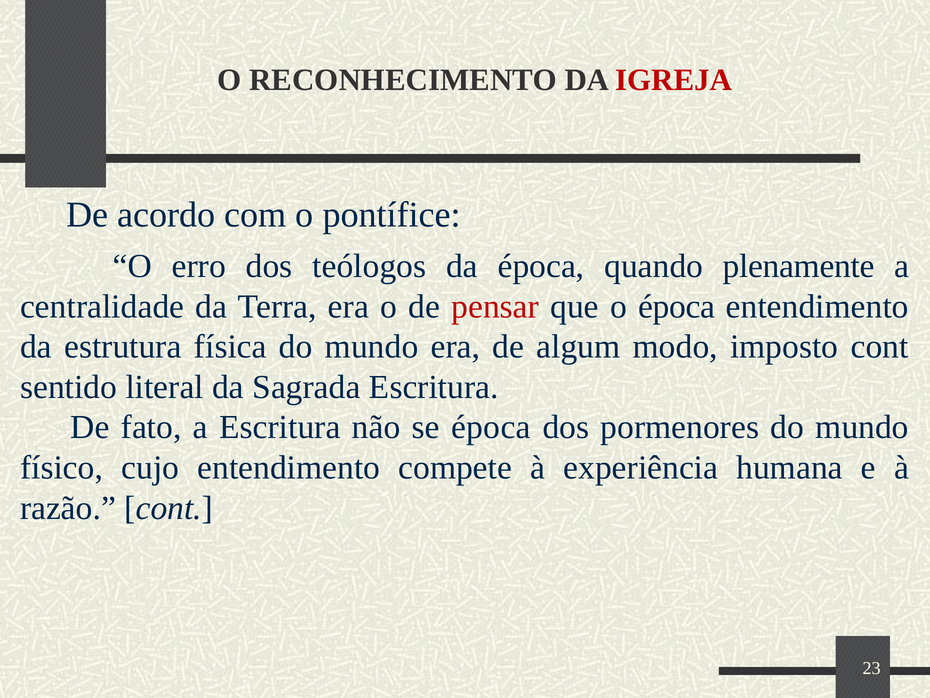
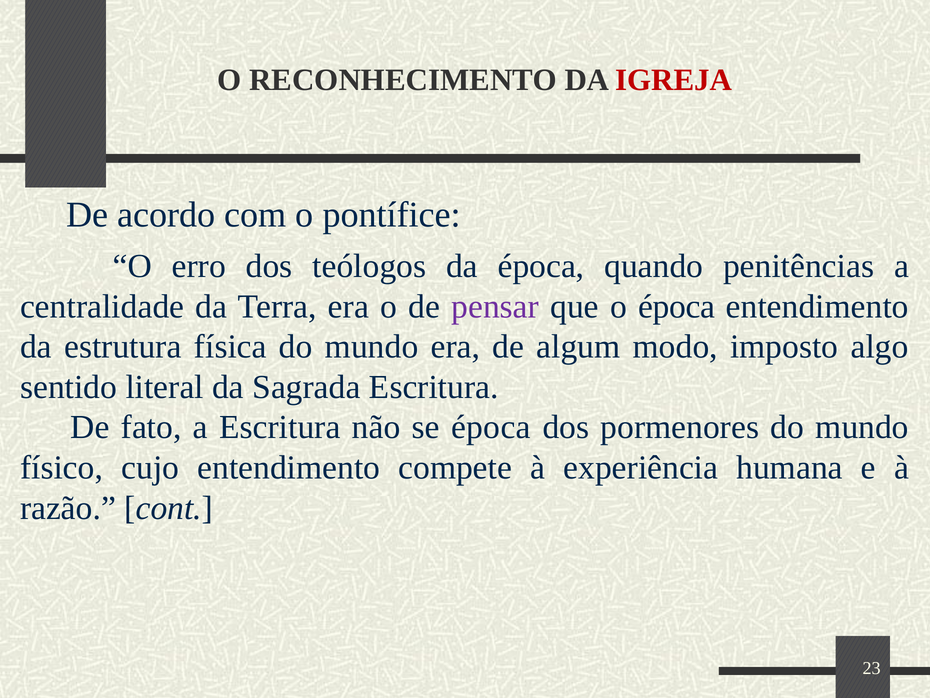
plenamente: plenamente -> penitências
pensar colour: red -> purple
imposto cont: cont -> algo
